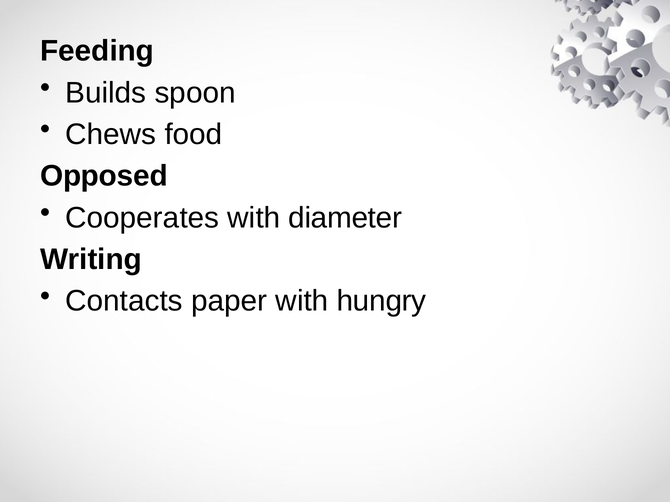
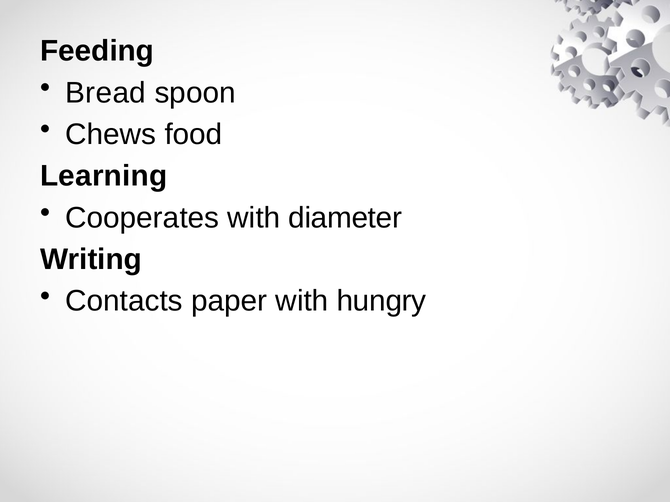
Builds: Builds -> Bread
Opposed: Opposed -> Learning
